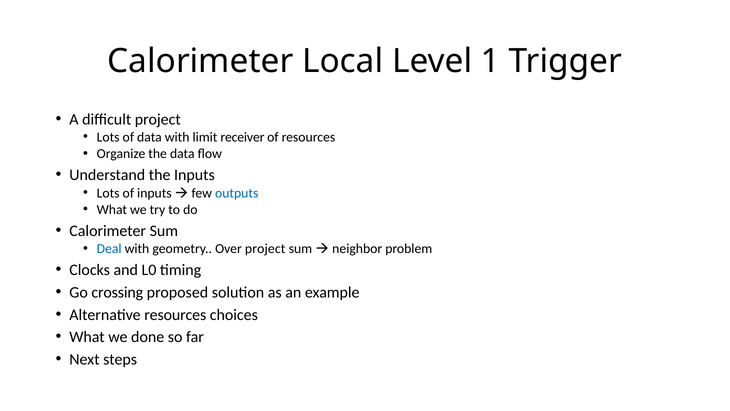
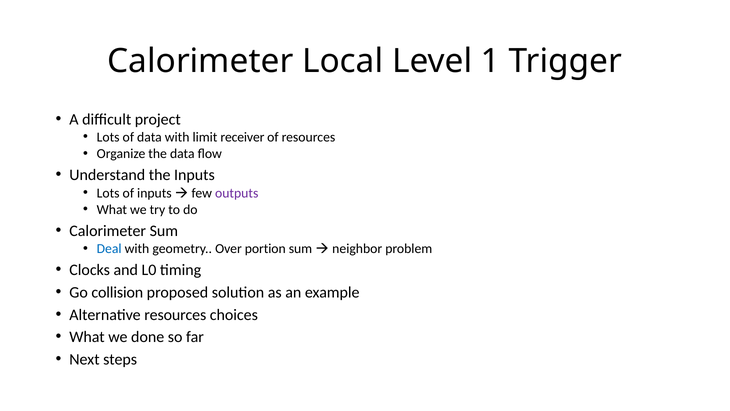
outputs colour: blue -> purple
Over project: project -> portion
crossing: crossing -> collision
